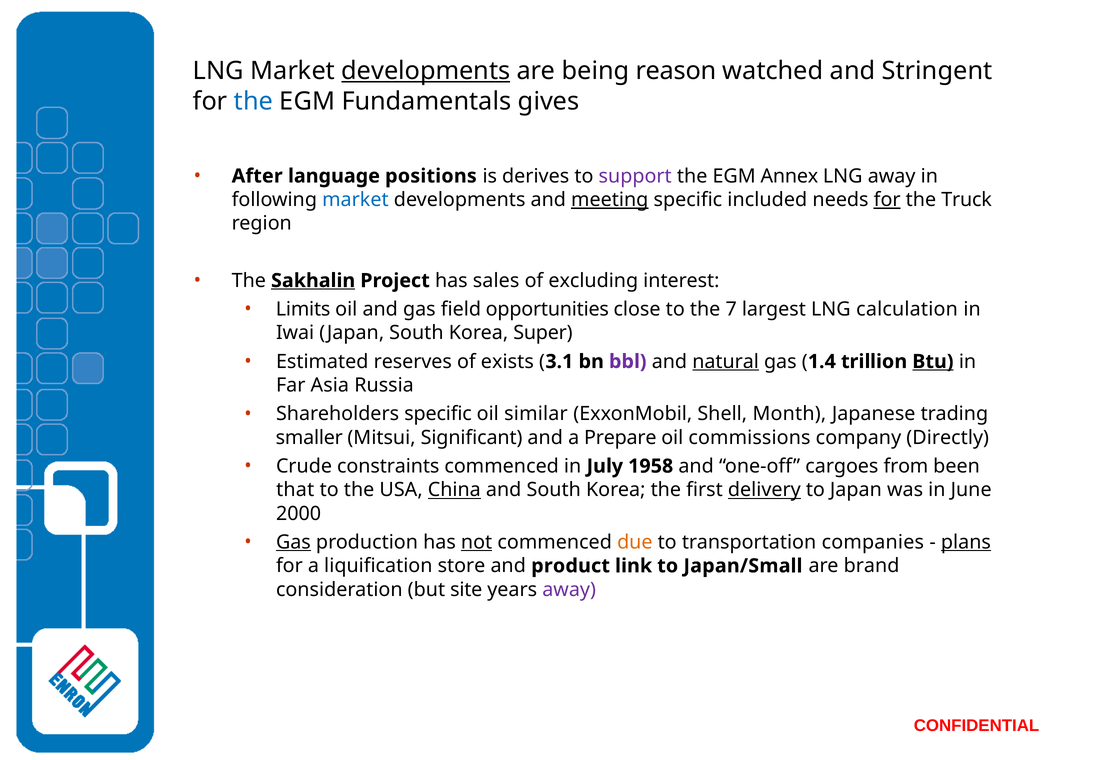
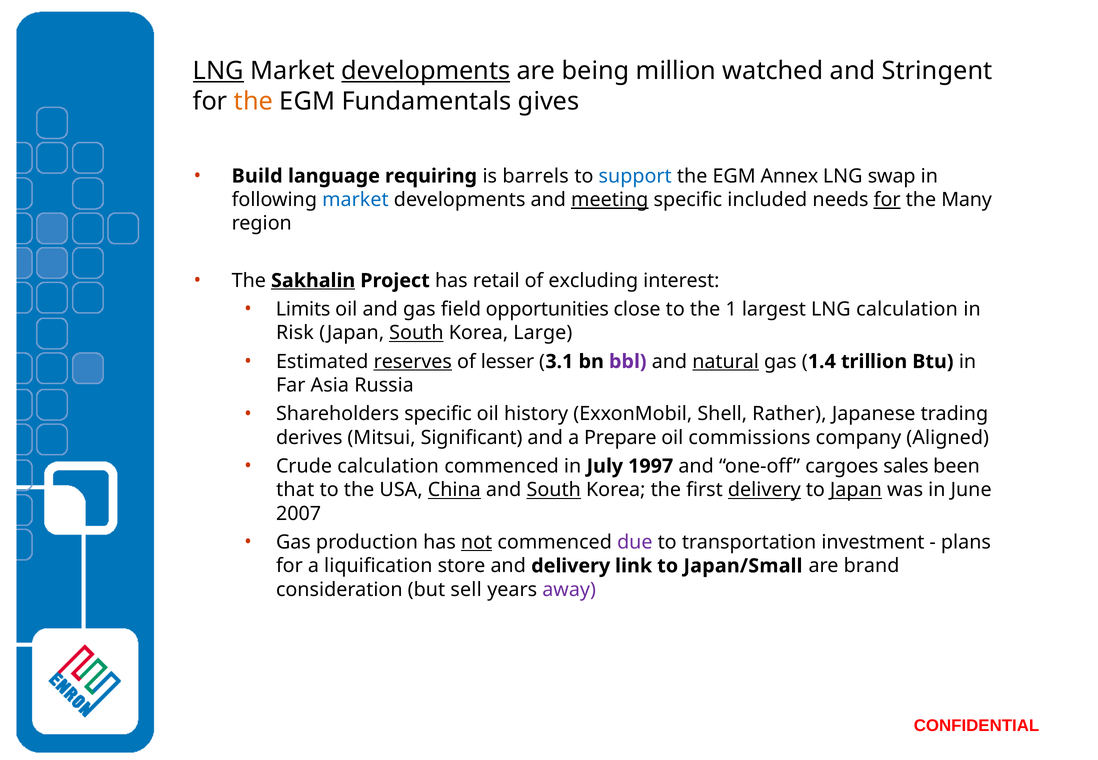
LNG at (218, 71) underline: none -> present
reason: reason -> million
the at (253, 101) colour: blue -> orange
After: After -> Build
positions: positions -> requiring
derives: derives -> barrels
support colour: purple -> blue
LNG away: away -> swap
Truck: Truck -> Many
sales: sales -> retail
7: 7 -> 1
Iwai: Iwai -> Risk
South at (416, 333) underline: none -> present
Super: Super -> Large
reserves underline: none -> present
exists: exists -> lesser
Btu underline: present -> none
similar: similar -> history
Month: Month -> Rather
smaller: smaller -> derives
Directly: Directly -> Aligned
Crude constraints: constraints -> calculation
1958: 1958 -> 1997
from: from -> sales
South at (554, 490) underline: none -> present
Japan at (856, 490) underline: none -> present
2000: 2000 -> 2007
Gas at (293, 542) underline: present -> none
due colour: orange -> purple
companies: companies -> investment
plans underline: present -> none
and product: product -> delivery
site: site -> sell
